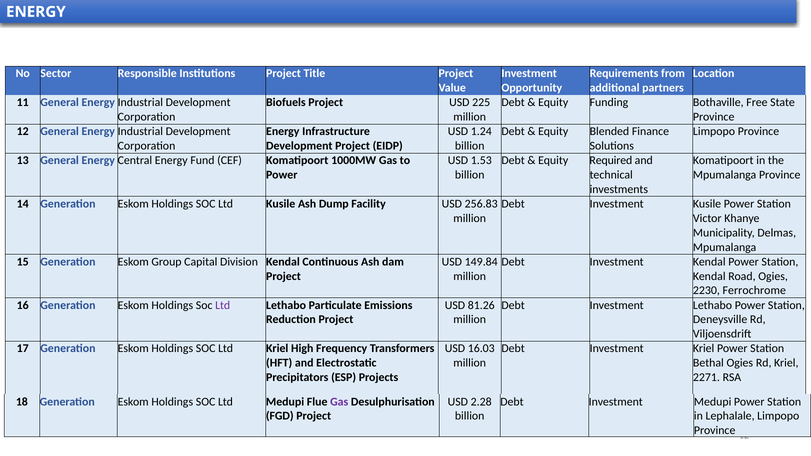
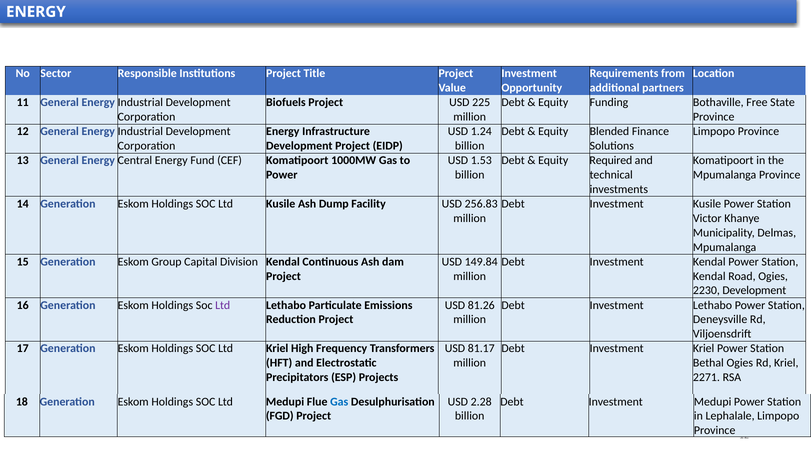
2230 Ferrochrome: Ferrochrome -> Development
16.03: 16.03 -> 81.17
Gas at (339, 402) colour: purple -> blue
